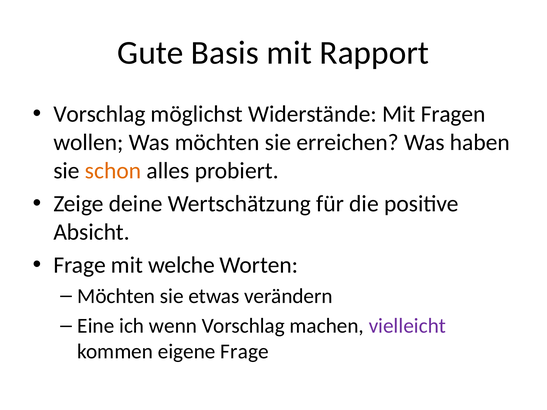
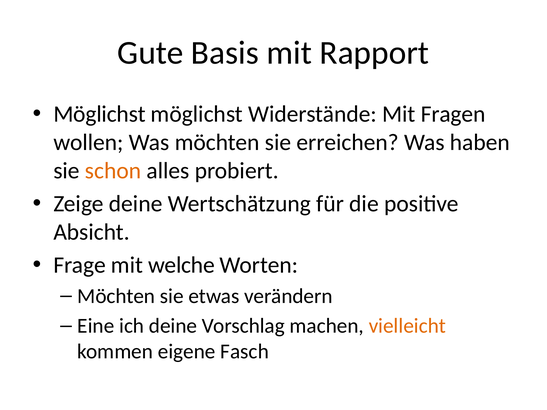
Vorschlag at (99, 114): Vorschlag -> Möglichst
ich wenn: wenn -> deine
vielleicht colour: purple -> orange
eigene Frage: Frage -> Fasch
